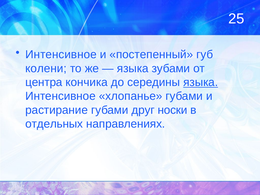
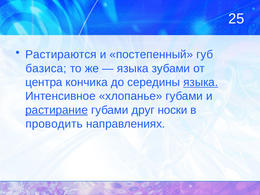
Интенсивное at (61, 55): Интенсивное -> Растираются
колени: колени -> базиса
растирание underline: none -> present
отдельных: отдельных -> проводить
